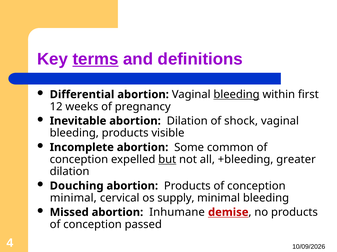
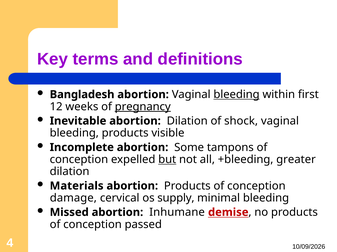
terms underline: present -> none
Differential: Differential -> Bangladesh
pregnancy underline: none -> present
common: common -> tampons
Douching: Douching -> Materials
minimal at (73, 198): minimal -> damage
